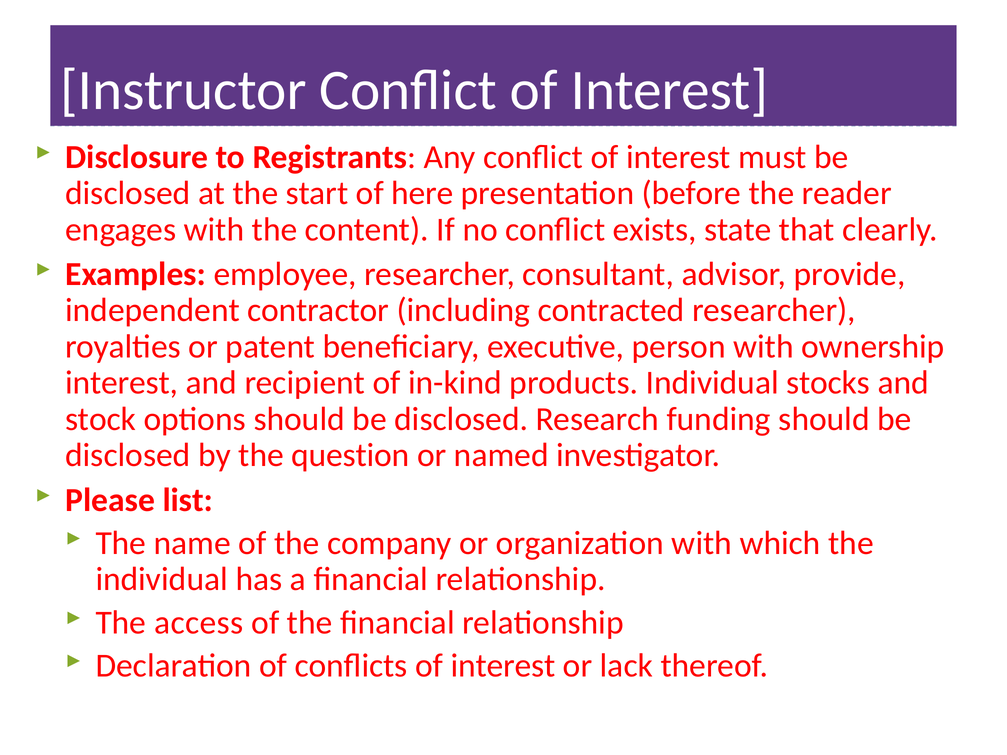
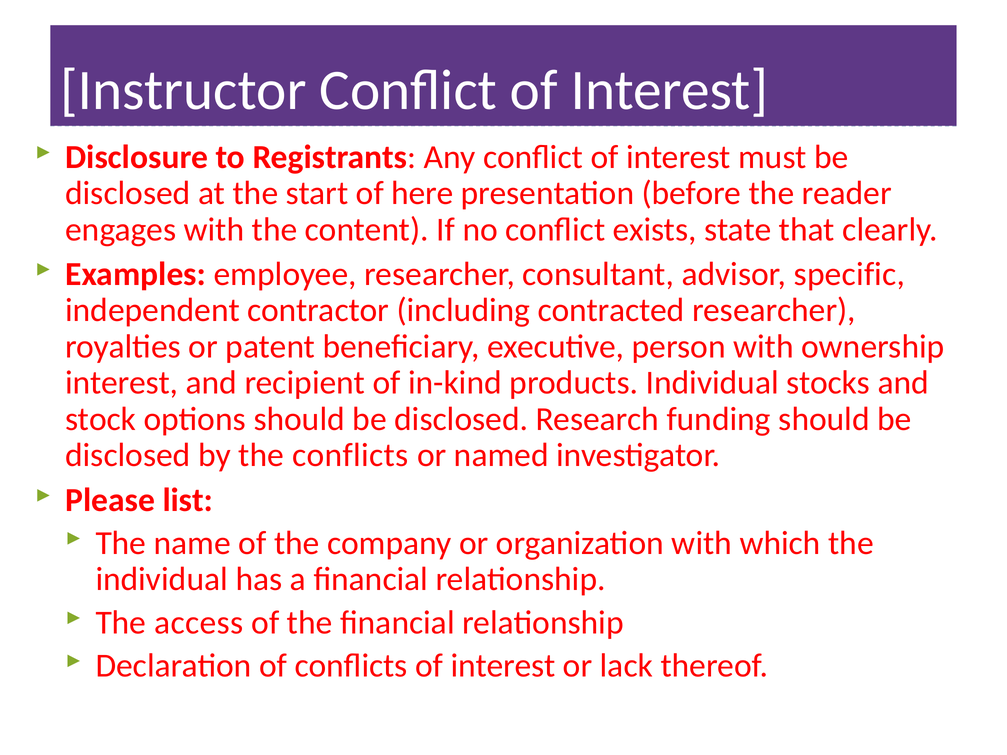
provide: provide -> specific
the question: question -> conflicts
